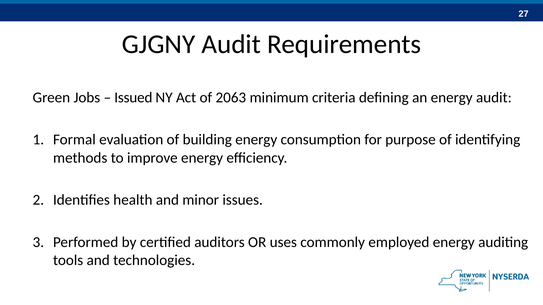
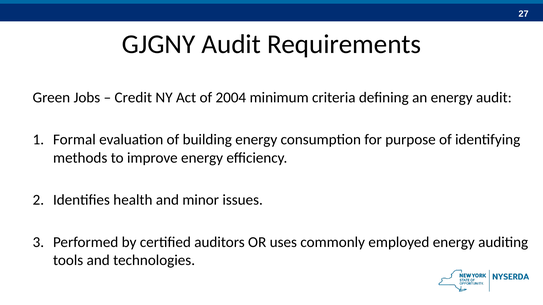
Issued: Issued -> Credit
2063: 2063 -> 2004
